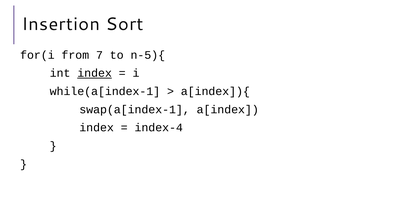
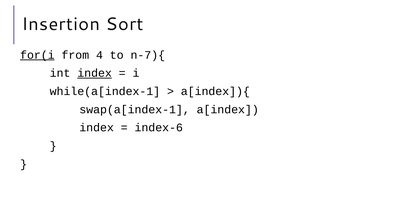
for(i underline: none -> present
7: 7 -> 4
n-5){: n-5){ -> n-7){
index-4: index-4 -> index-6
